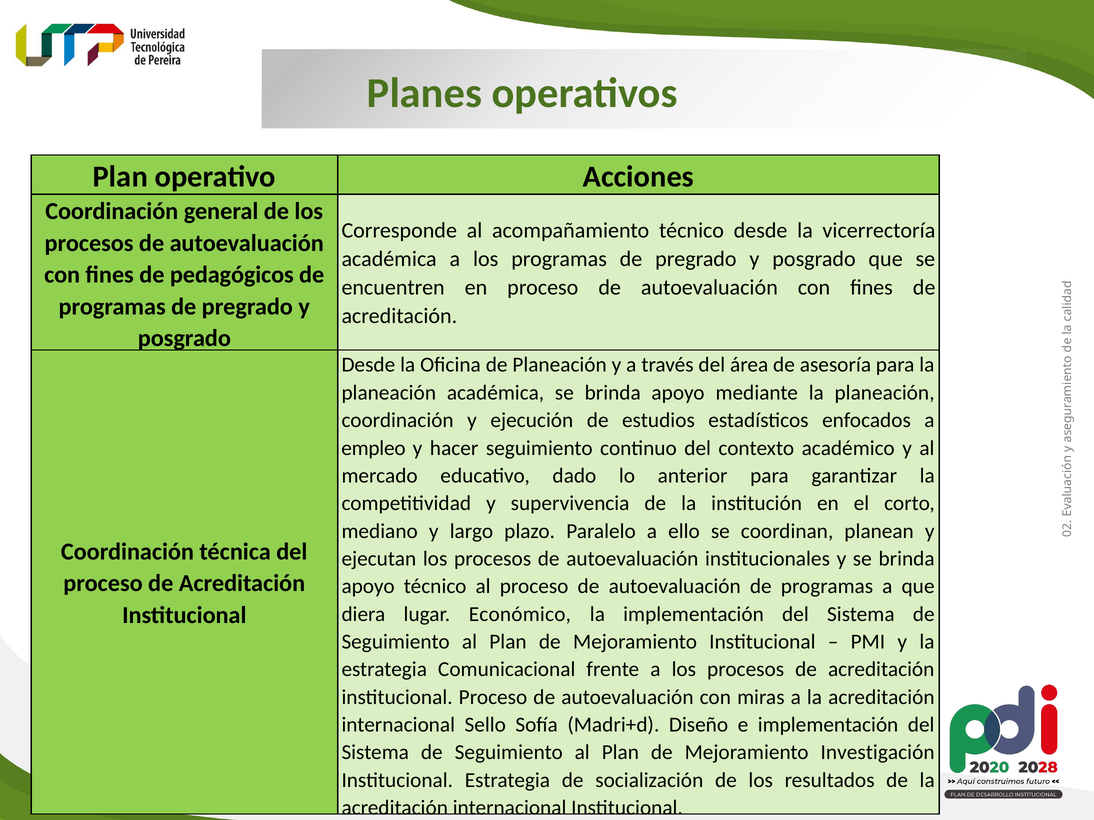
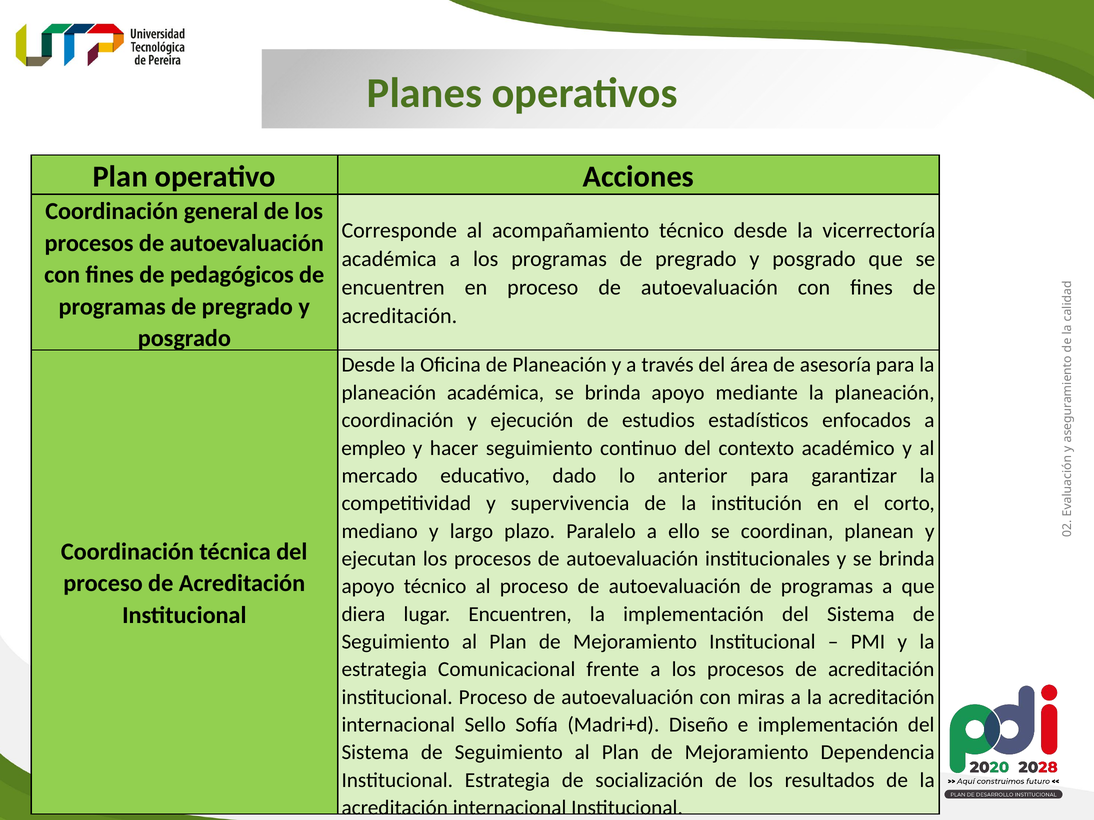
lugar Económico: Económico -> Encuentren
Investigación: Investigación -> Dependencia
